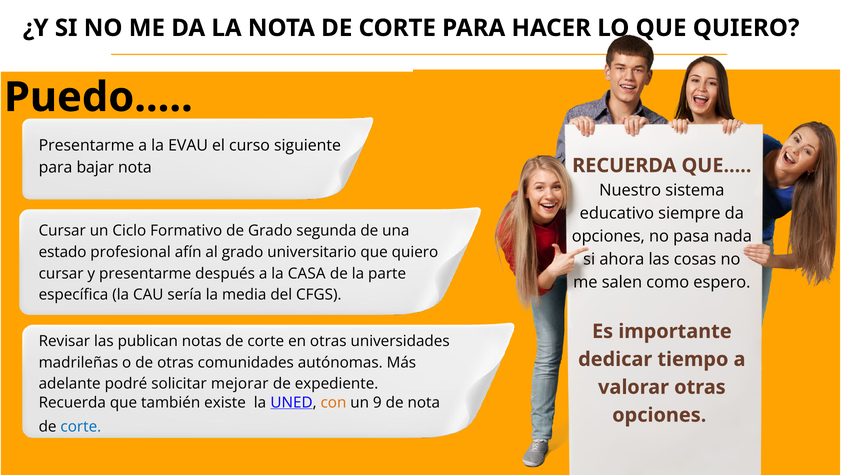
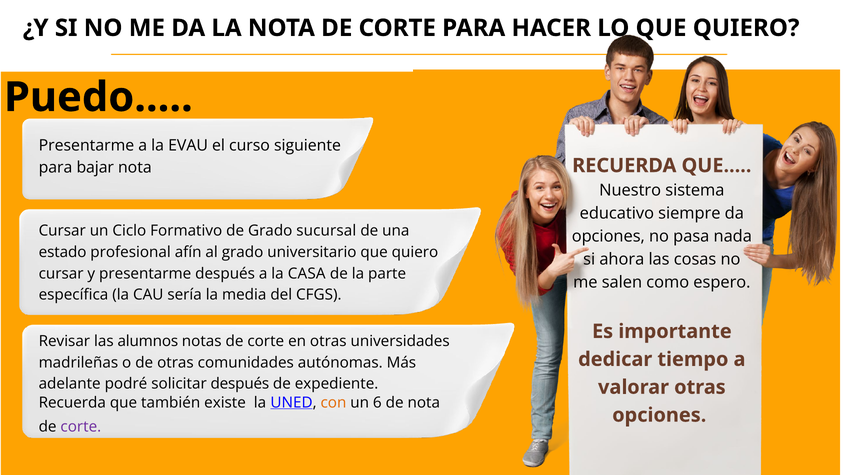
segunda: segunda -> sucursal
publican: publican -> alumnos
solicitar mejorar: mejorar -> después
9: 9 -> 6
corte at (81, 427) colour: blue -> purple
